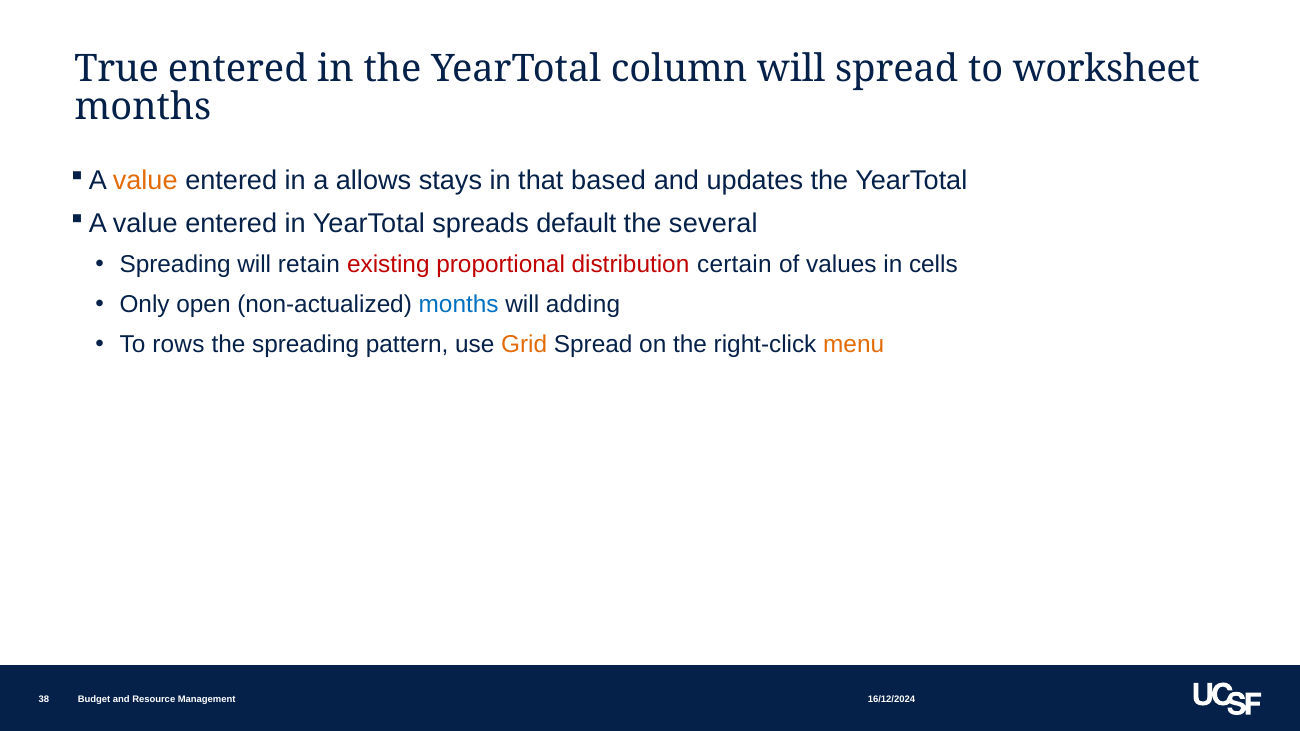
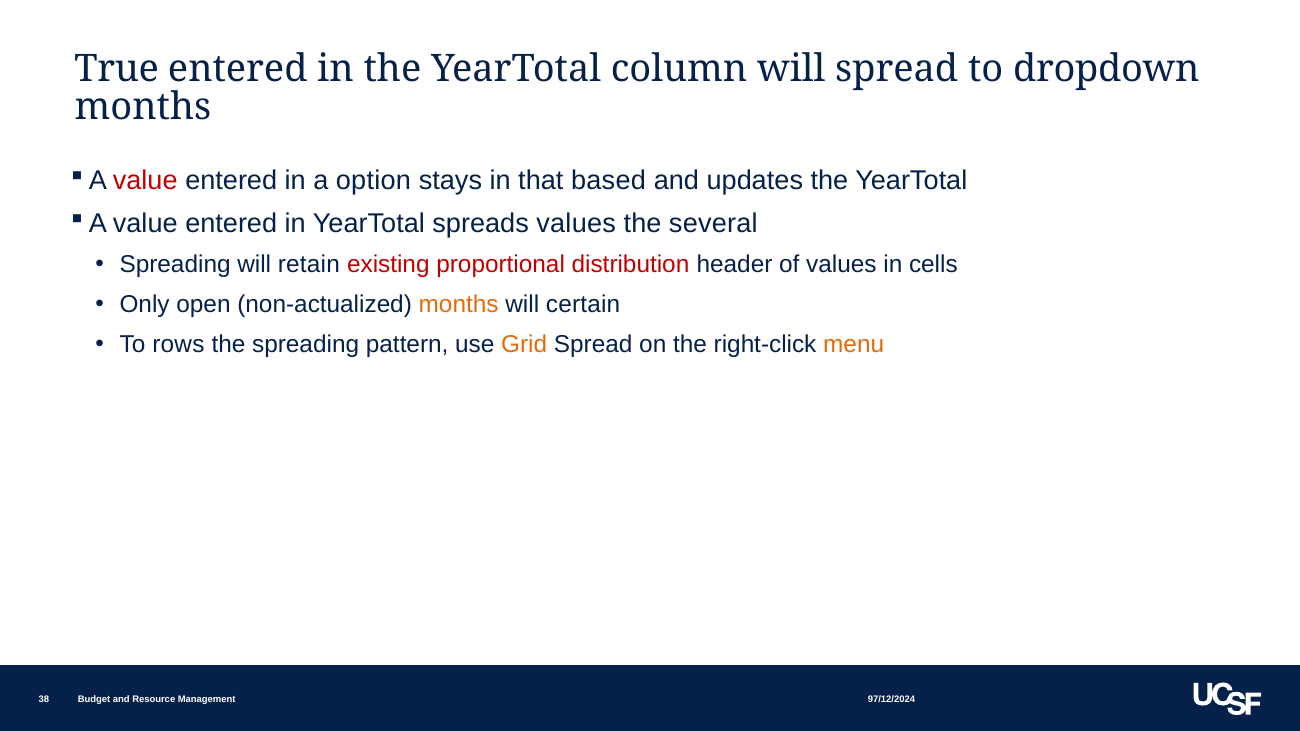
worksheet: worksheet -> dropdown
value at (145, 181) colour: orange -> red
allows: allows -> option
spreads default: default -> values
certain: certain -> header
months at (459, 305) colour: blue -> orange
adding: adding -> certain
16/12/2024: 16/12/2024 -> 97/12/2024
